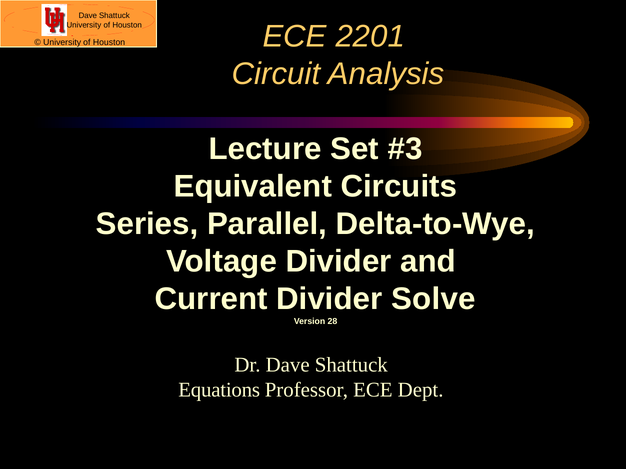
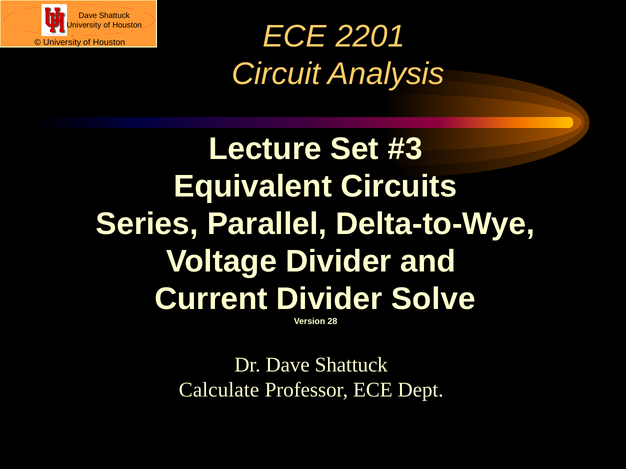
Equations: Equations -> Calculate
